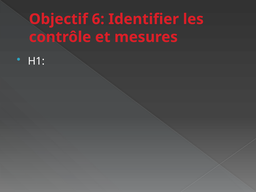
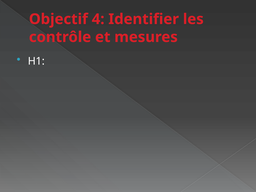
6: 6 -> 4
